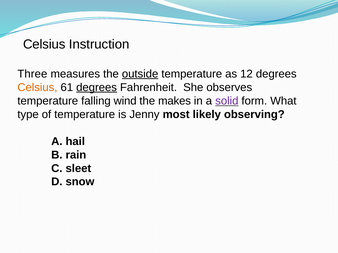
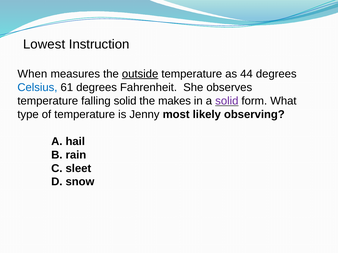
Celsius at (44, 44): Celsius -> Lowest
Three: Three -> When
12: 12 -> 44
Celsius at (37, 88) colour: orange -> blue
degrees at (97, 88) underline: present -> none
falling wind: wind -> solid
